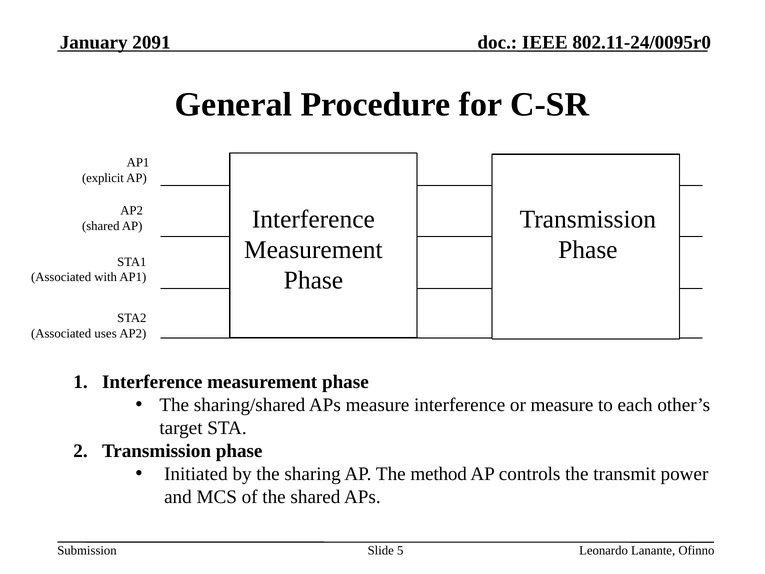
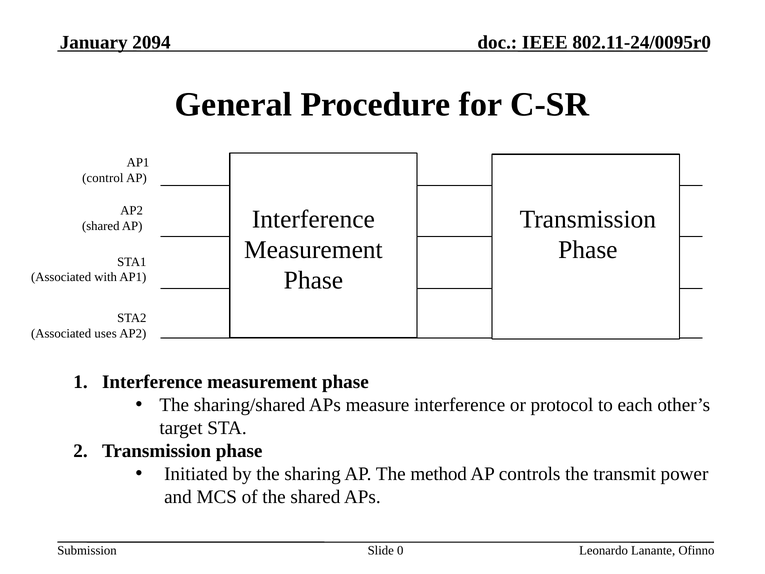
2091: 2091 -> 2094
explicit: explicit -> control
or measure: measure -> protocol
5: 5 -> 0
